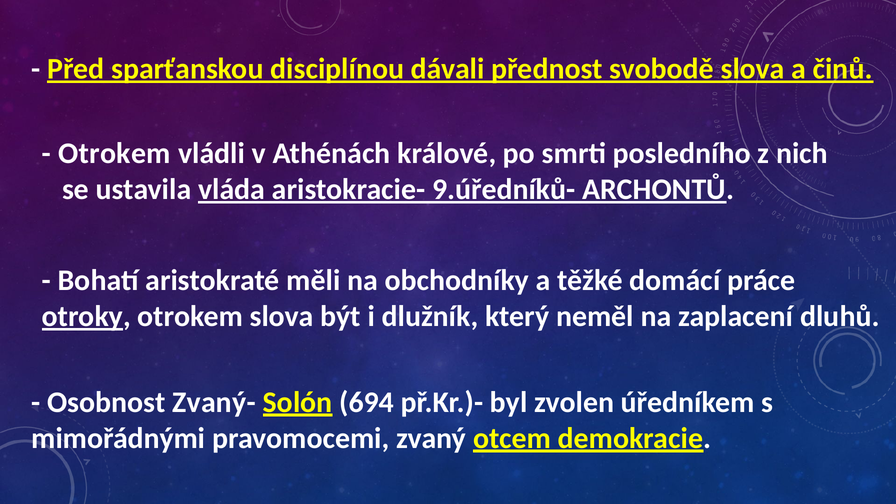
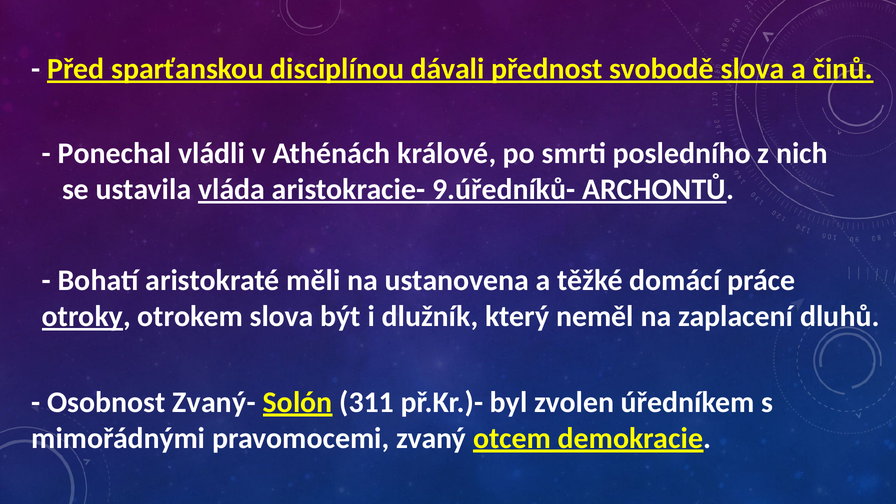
Otrokem at (114, 154): Otrokem -> Ponechal
obchodníky: obchodníky -> ustanovena
694: 694 -> 311
